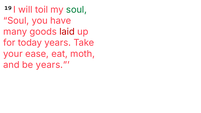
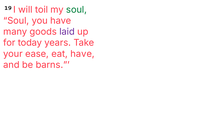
laid colour: red -> purple
eat moth: moth -> have
be years: years -> barns
